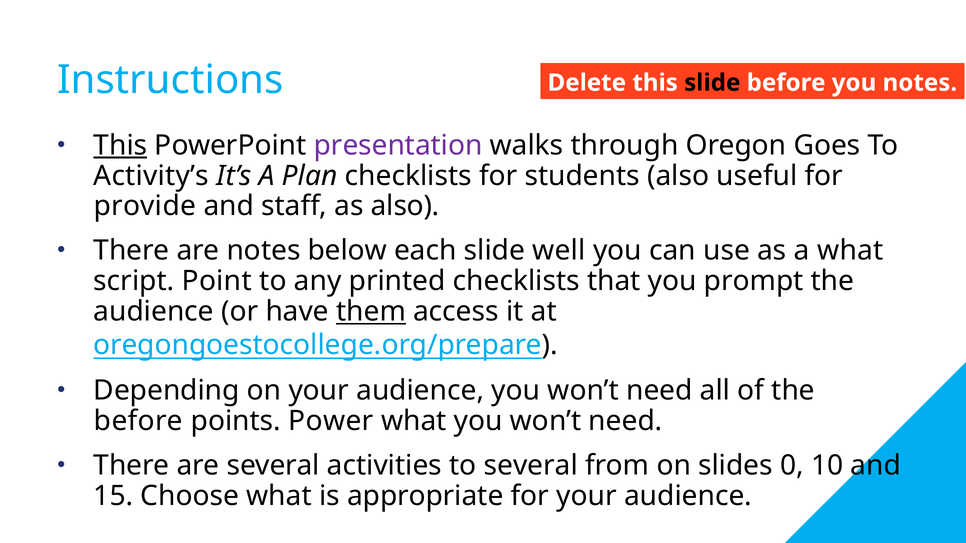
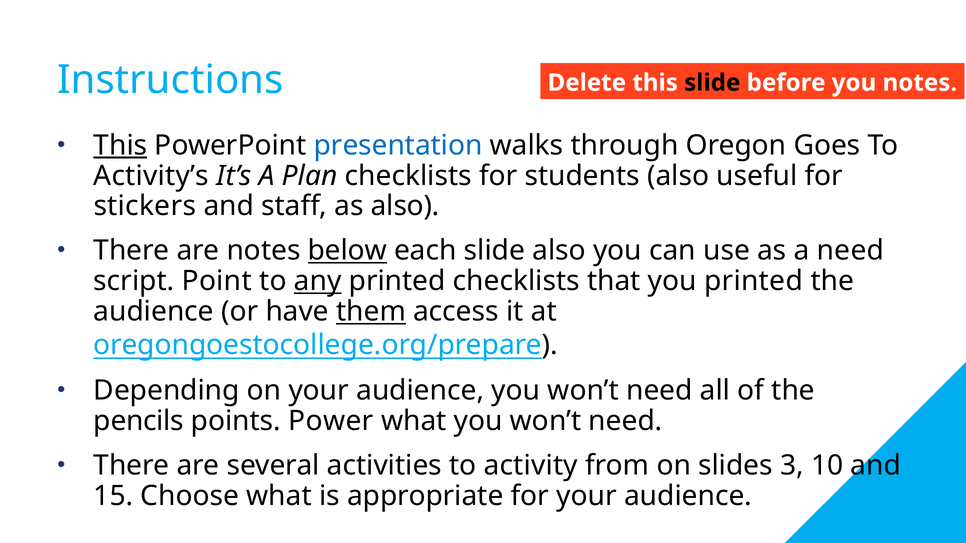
presentation colour: purple -> blue
provide: provide -> stickers
below underline: none -> present
slide well: well -> also
a what: what -> need
any underline: none -> present
you prompt: prompt -> printed
before at (138, 421): before -> pencils
to several: several -> activity
0: 0 -> 3
